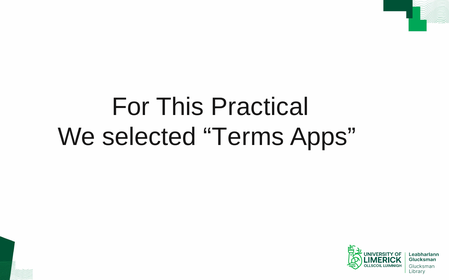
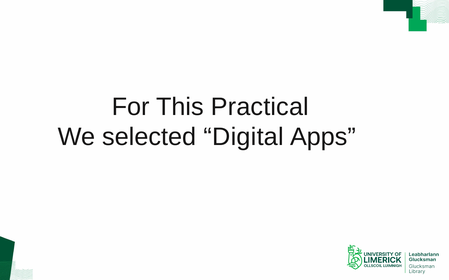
Terms: Terms -> Digital
